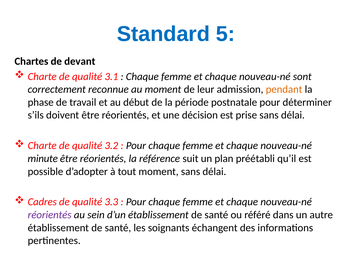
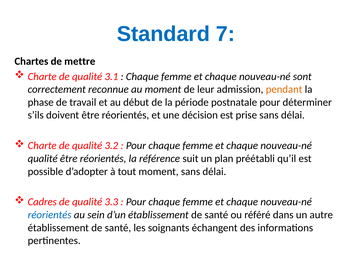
5: 5 -> 7
devant: devant -> mettre
minute at (43, 159): minute -> qualité
réorientés at (50, 215) colour: purple -> blue
